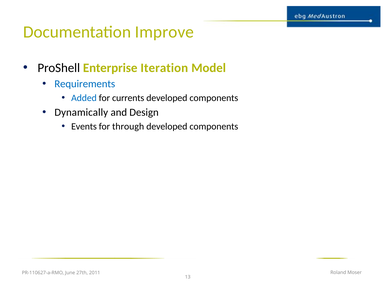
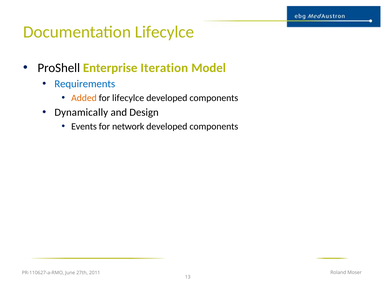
Documentation Improve: Improve -> Lifecylce
Added colour: blue -> orange
for currents: currents -> lifecylce
through: through -> network
